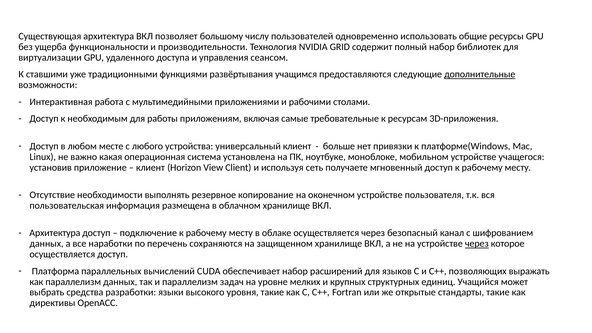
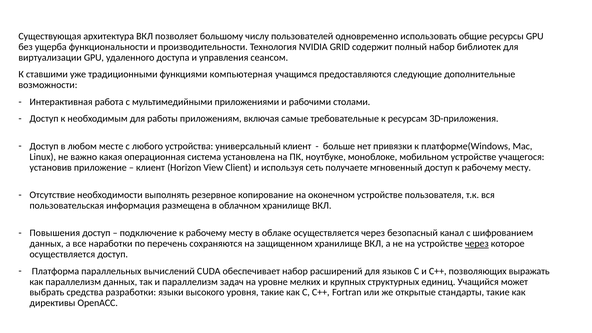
развёртывания: развёртывания -> компьютерная
дополнительные underline: present -> none
Архитектура at (55, 233): Архитектура -> Повышения
